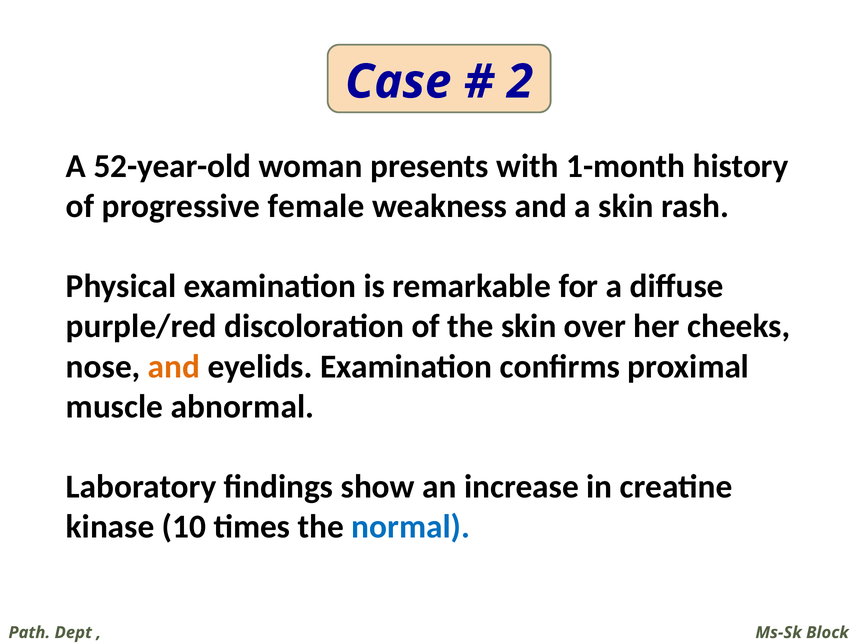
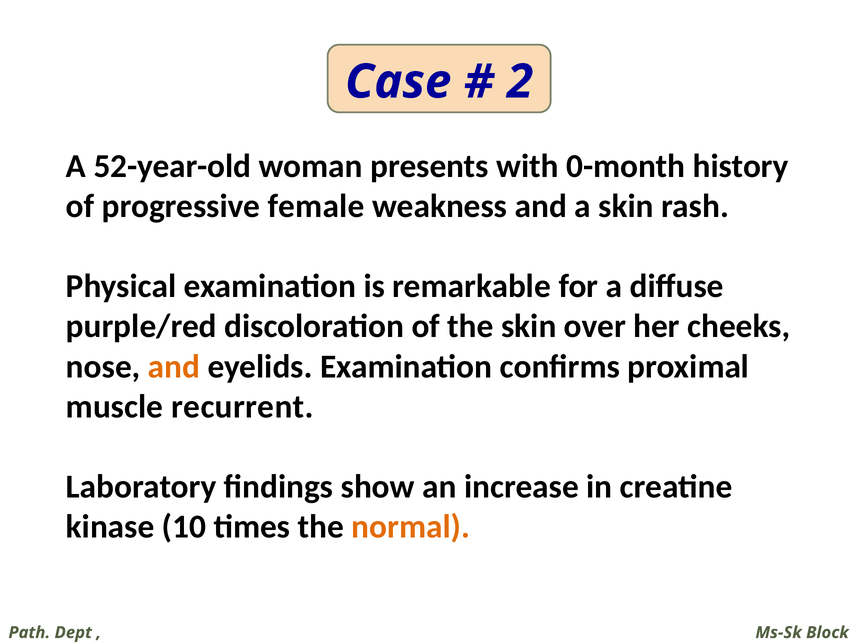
1-month: 1-month -> 0-month
abnormal: abnormal -> recurrent
normal colour: blue -> orange
